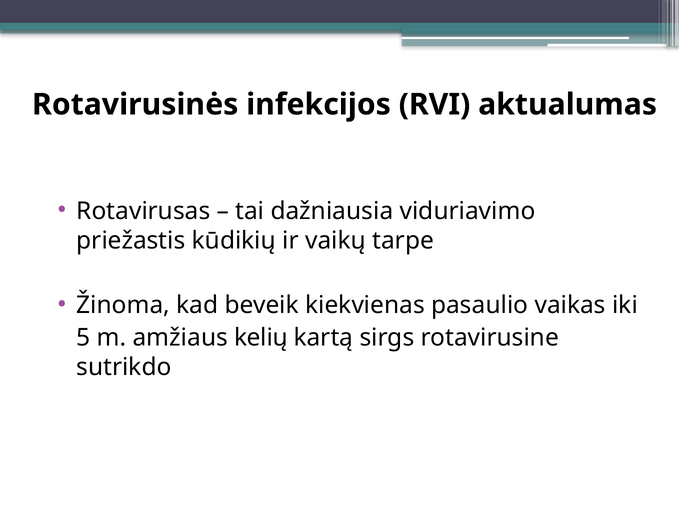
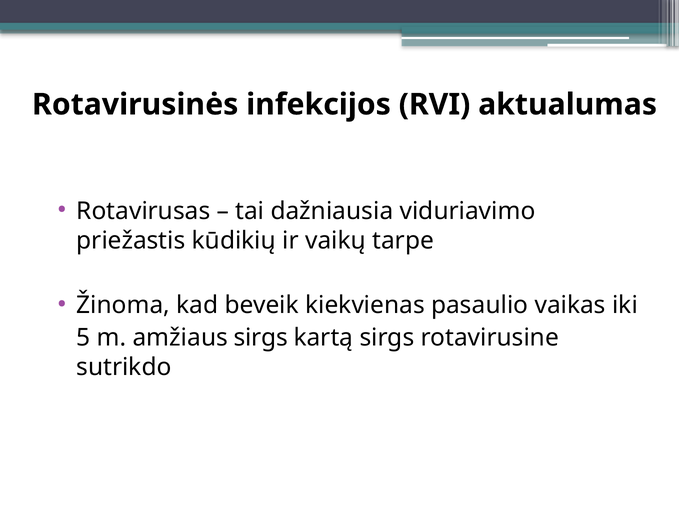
amžiaus kelių: kelių -> sirgs
